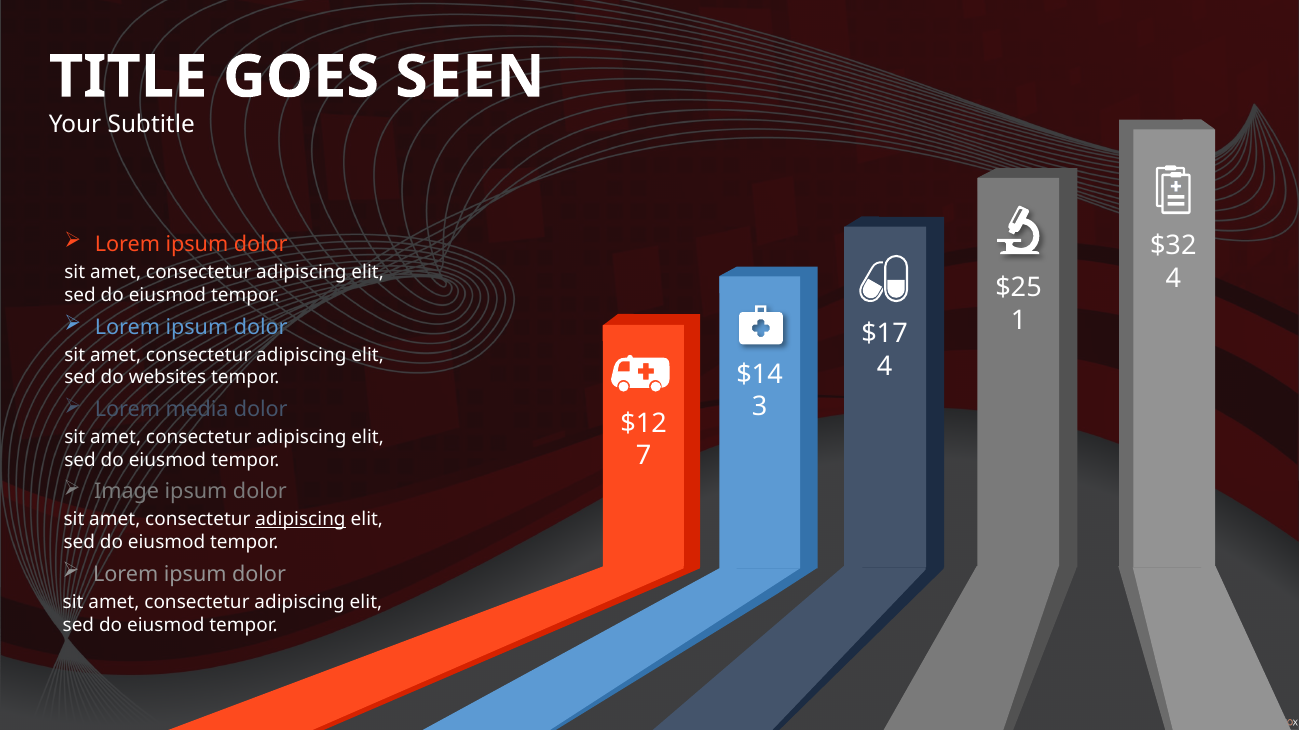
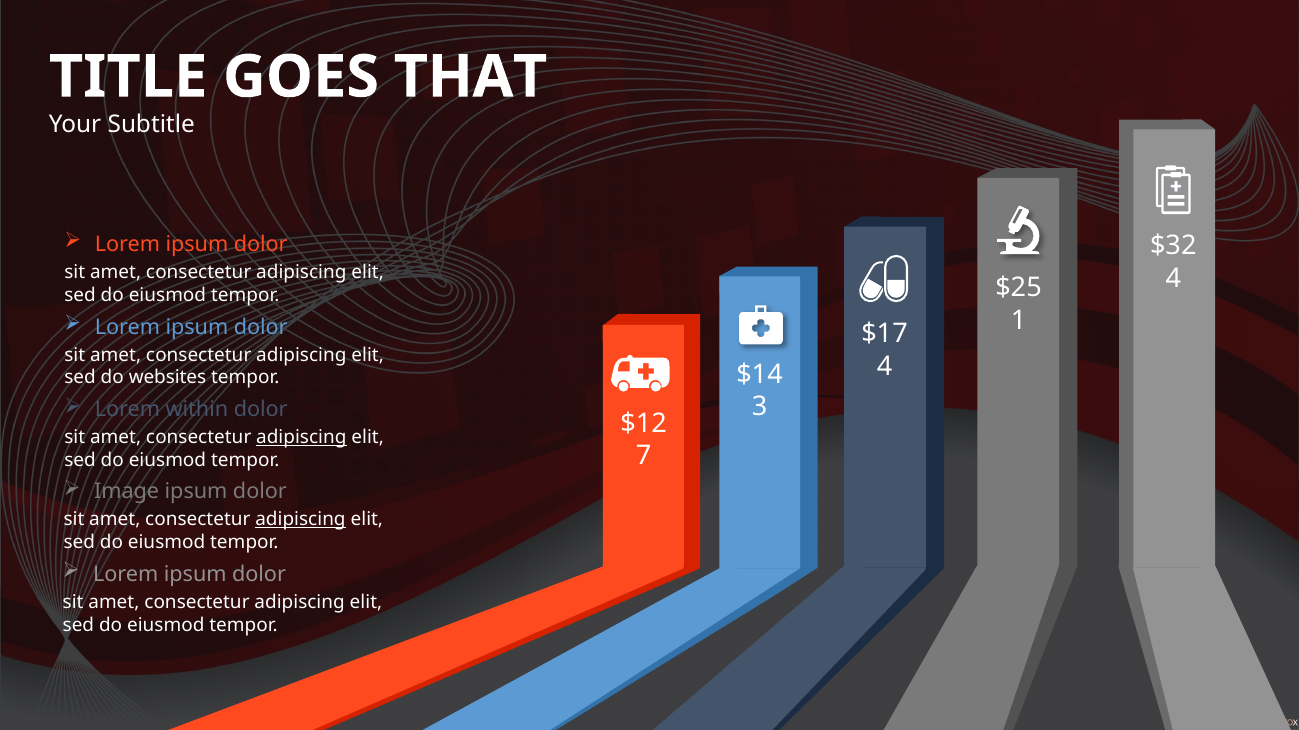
SEEN: SEEN -> THAT
media: media -> within
adipiscing at (301, 438) underline: none -> present
